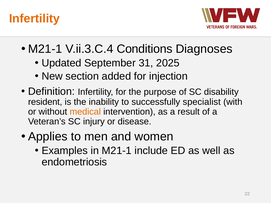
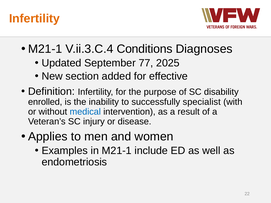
31: 31 -> 77
injection: injection -> effective
resident: resident -> enrolled
medical colour: orange -> blue
